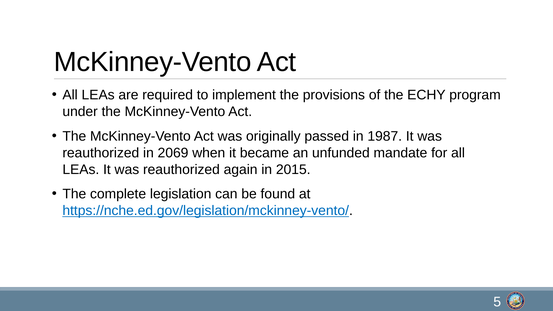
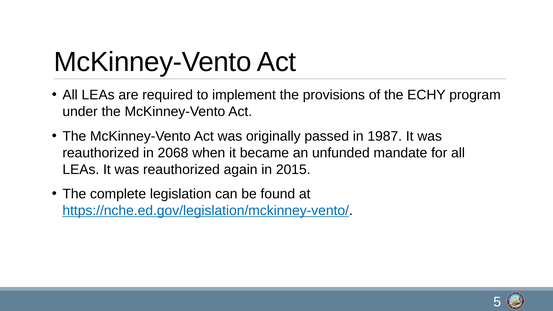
2069: 2069 -> 2068
